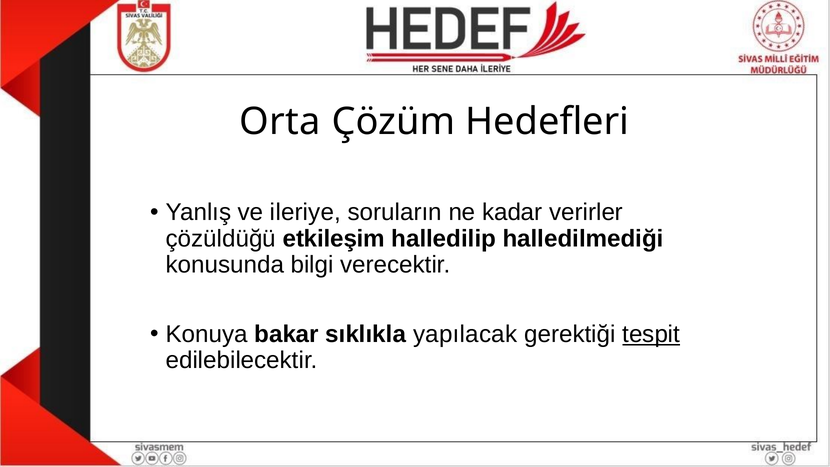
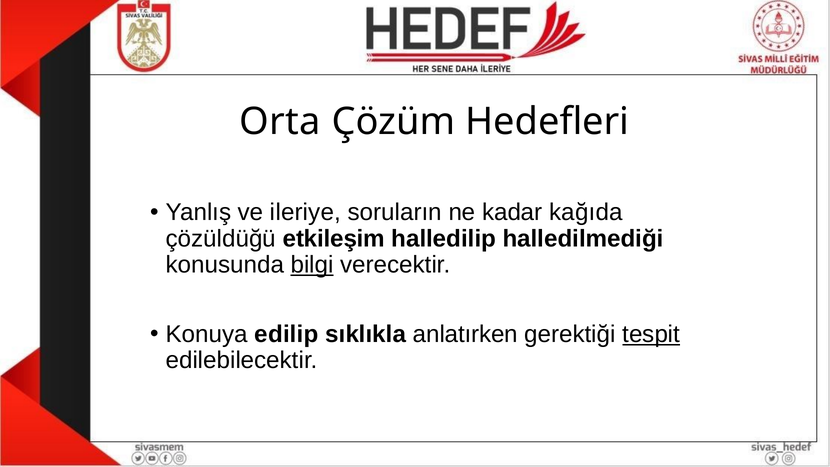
verirler: verirler -> kağıda
bilgi underline: none -> present
bakar: bakar -> edilip
yapılacak: yapılacak -> anlatırken
